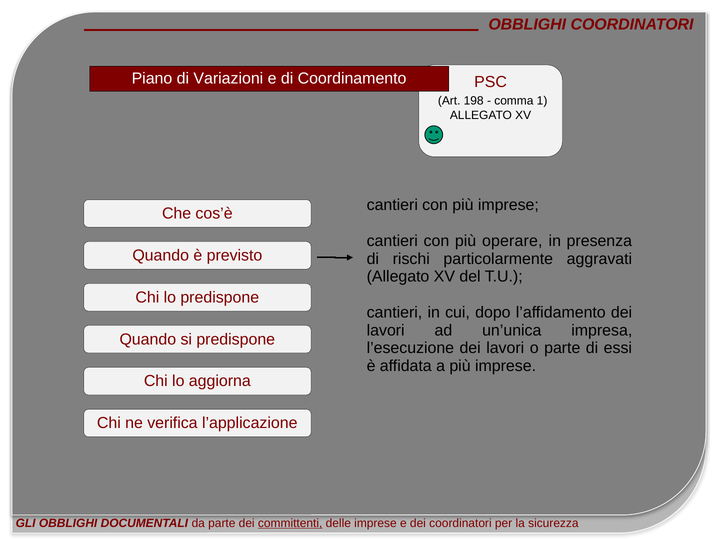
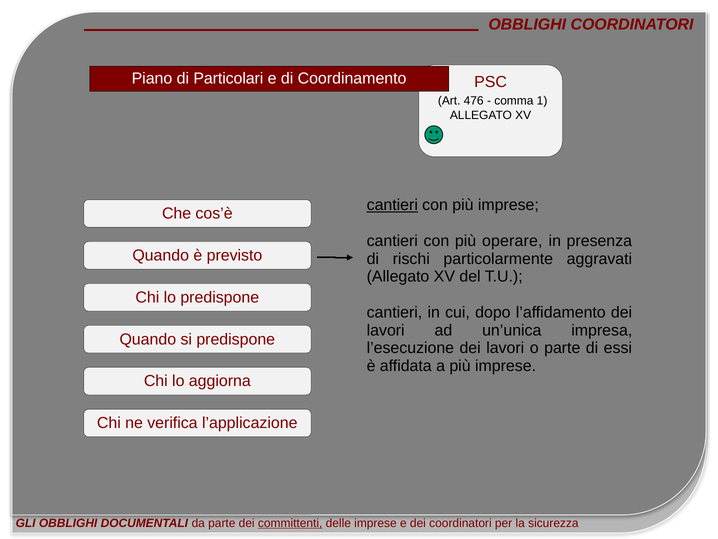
Variazioni: Variazioni -> Particolari
198: 198 -> 476
cantieri at (392, 205) underline: none -> present
